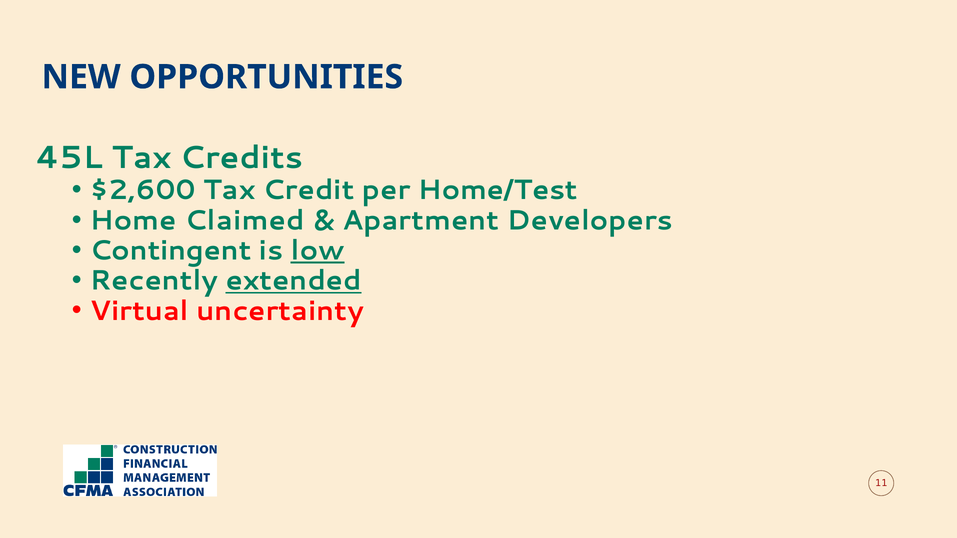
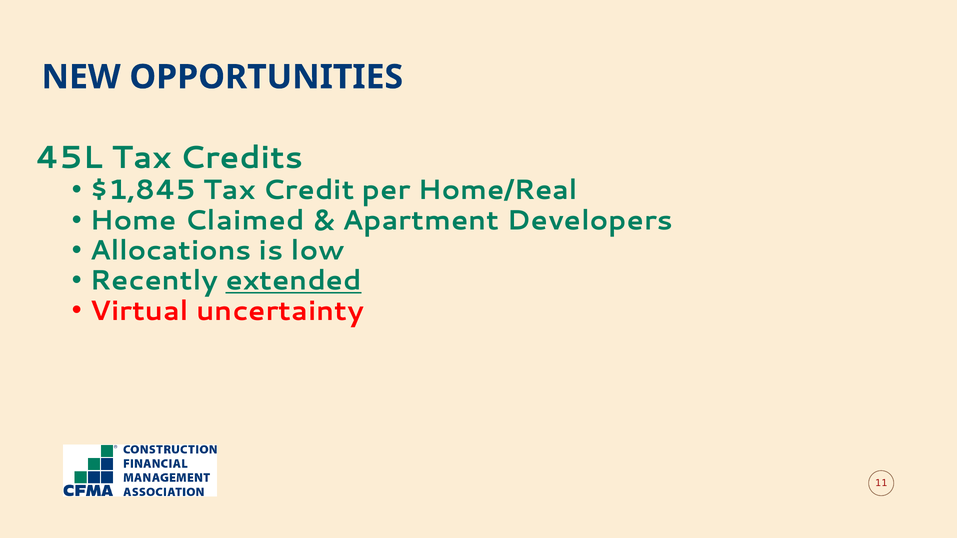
$2,600: $2,600 -> $1,845
Home/Test: Home/Test -> Home/Real
Contingent: Contingent -> Allocations
low underline: present -> none
